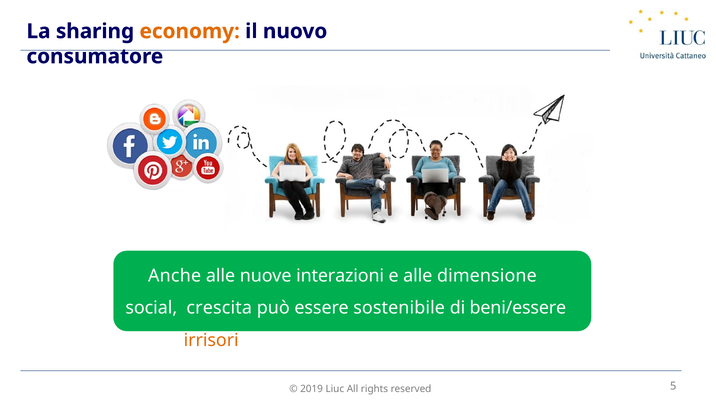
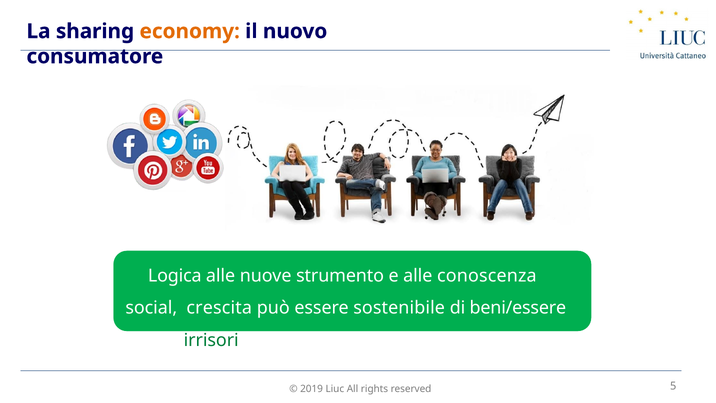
Anche: Anche -> Logica
interazioni: interazioni -> strumento
dimensione: dimensione -> conoscenza
irrisori colour: orange -> green
